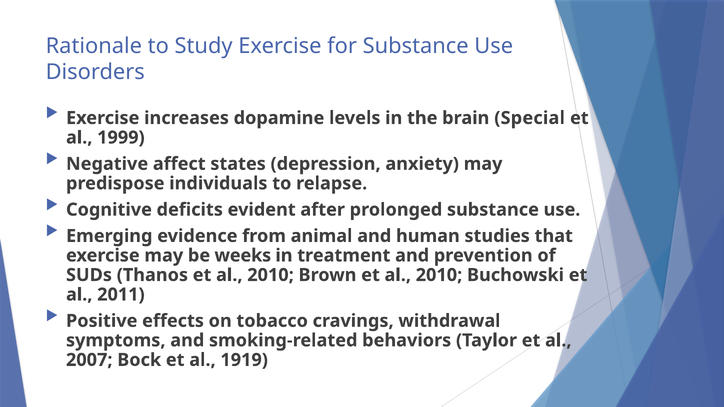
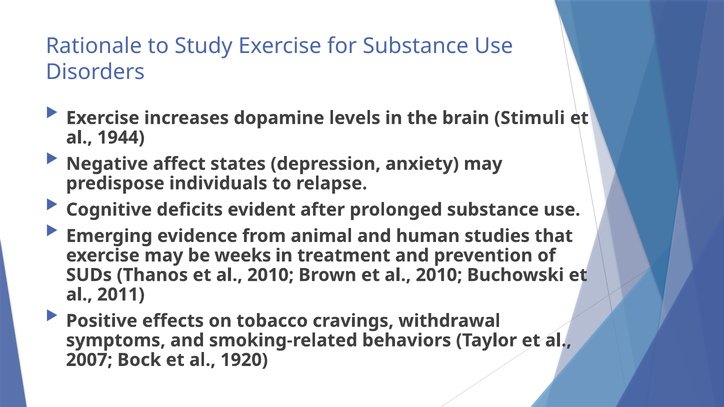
Special: Special -> Stimuli
1999: 1999 -> 1944
1919: 1919 -> 1920
